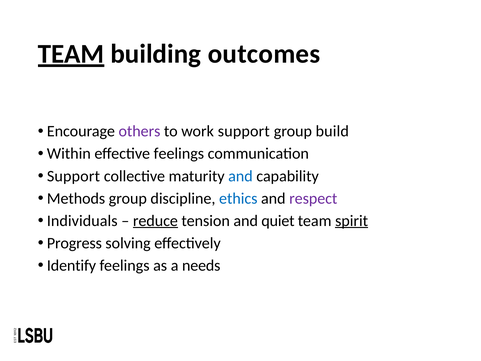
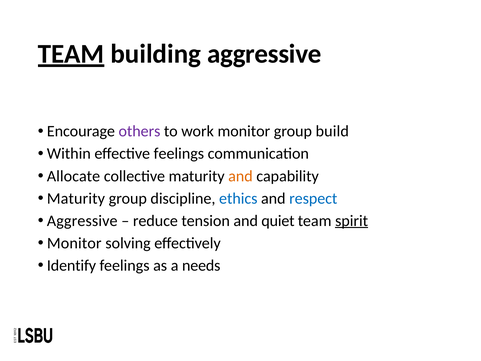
building outcomes: outcomes -> aggressive
work support: support -> monitor
Support at (73, 176): Support -> Allocate
and at (240, 176) colour: blue -> orange
Methods at (76, 198): Methods -> Maturity
respect colour: purple -> blue
Individuals at (82, 221): Individuals -> Aggressive
reduce underline: present -> none
Progress at (74, 243): Progress -> Monitor
